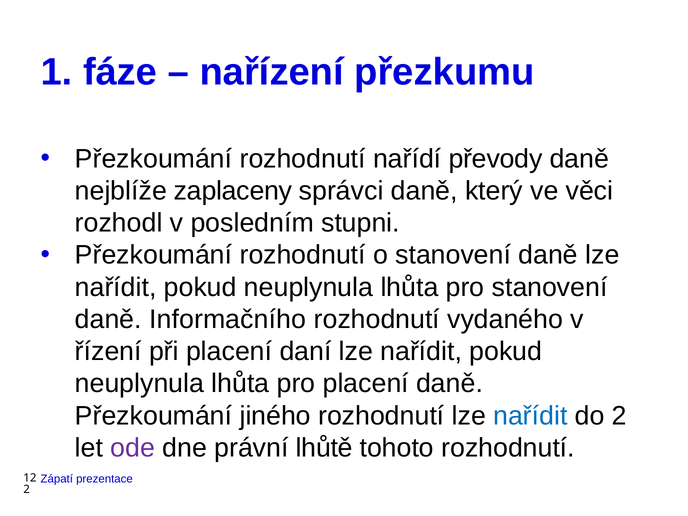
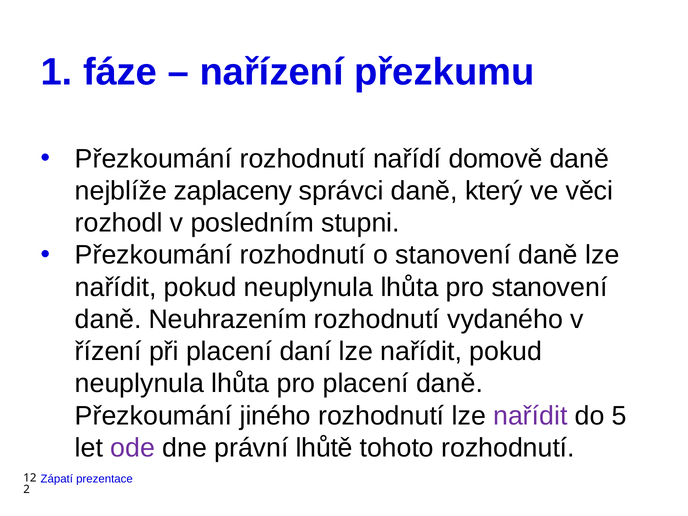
převody: převody -> domově
Informačního: Informačního -> Neuhrazením
nařídit at (530, 416) colour: blue -> purple
do 2: 2 -> 5
